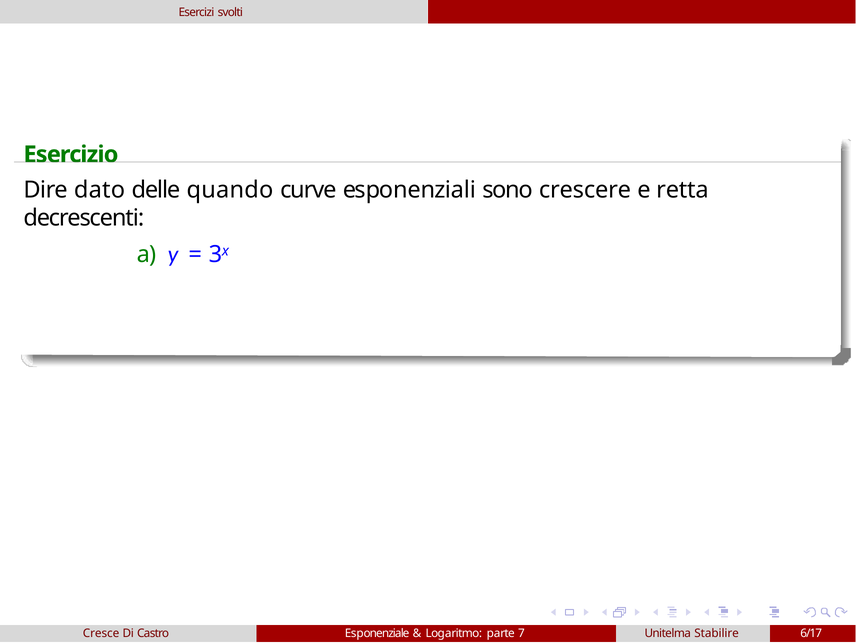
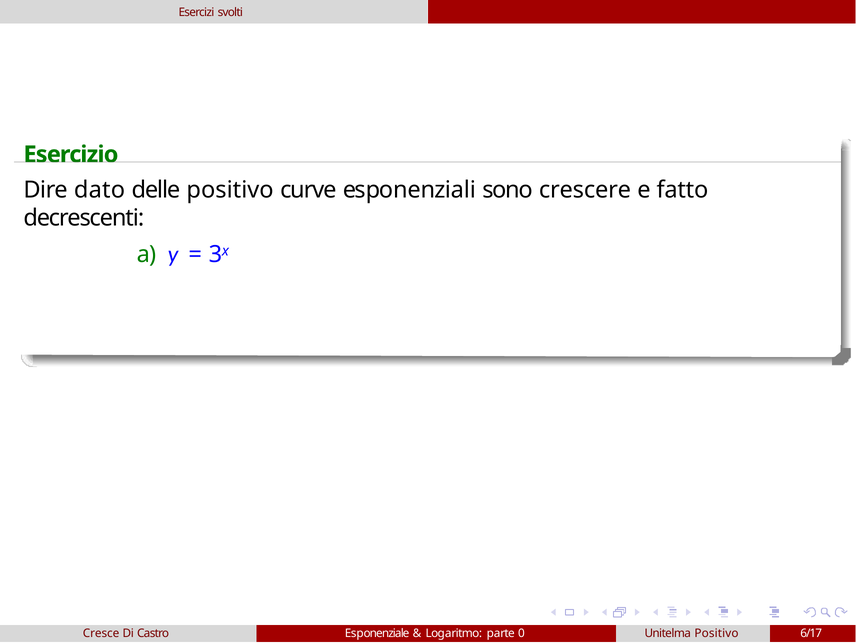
delle quando: quando -> positivo
retta: retta -> fatto
7: 7 -> 0
Unitelma Stabilire: Stabilire -> Positivo
